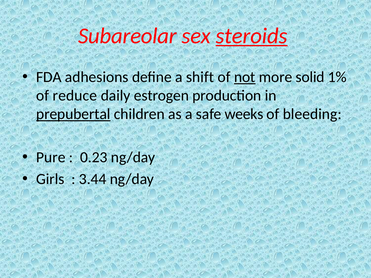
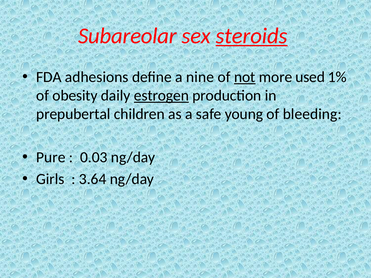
shift: shift -> nine
solid: solid -> used
reduce: reduce -> obesity
estrogen underline: none -> present
prepubertal underline: present -> none
weeks: weeks -> young
0.23: 0.23 -> 0.03
3.44: 3.44 -> 3.64
